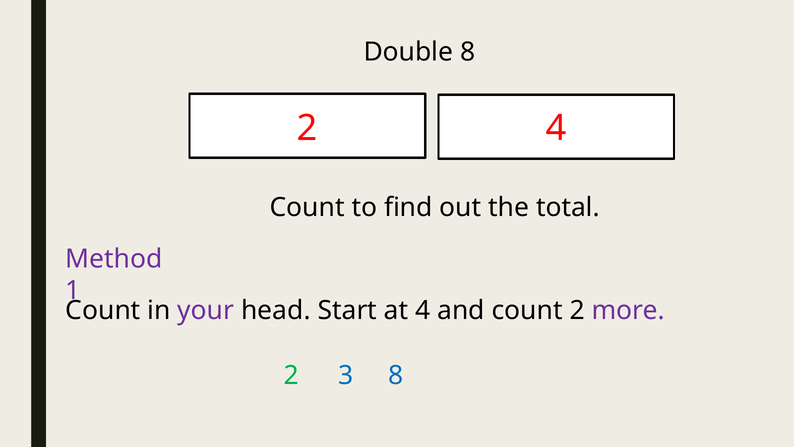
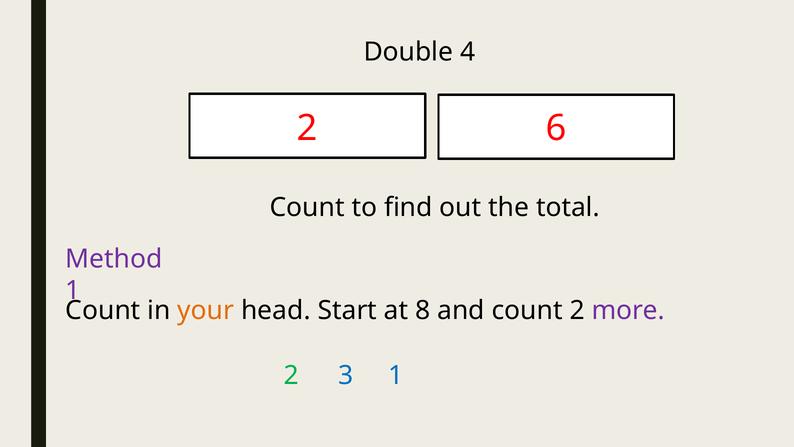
Double 8: 8 -> 4
2 4: 4 -> 6
your colour: purple -> orange
at 4: 4 -> 8
3 8: 8 -> 1
